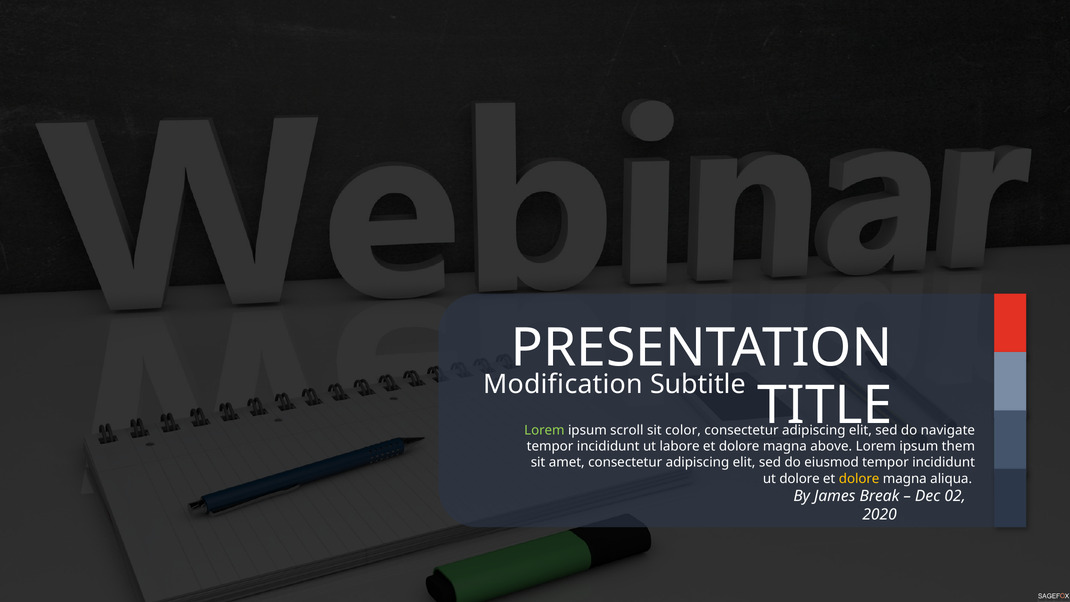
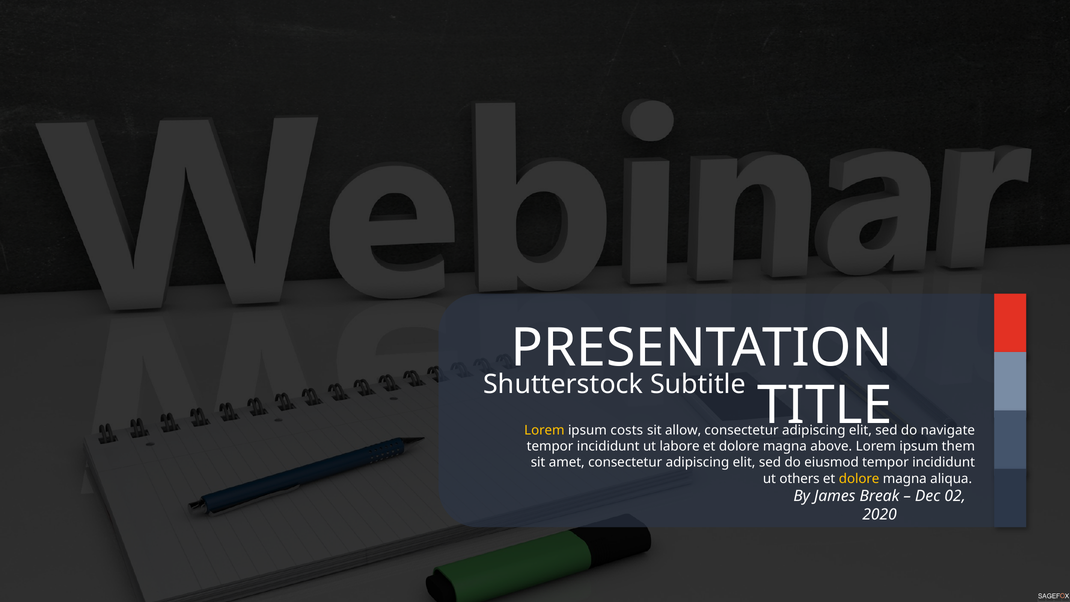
Modification: Modification -> Shutterstock
Lorem at (544, 430) colour: light green -> yellow
scroll: scroll -> costs
color: color -> allow
ut dolore: dolore -> others
